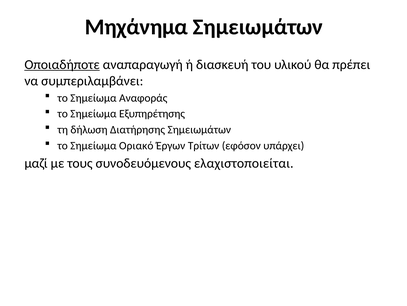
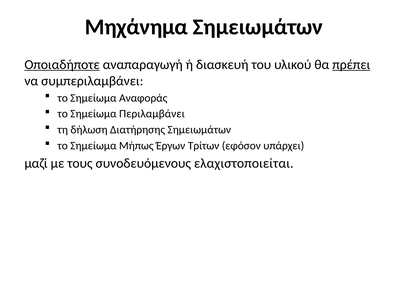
πρέπει underline: none -> present
Εξυπηρέτησης: Εξυπηρέτησης -> Περιλαμβάνει
Οριακό: Οριακό -> Μήπως
